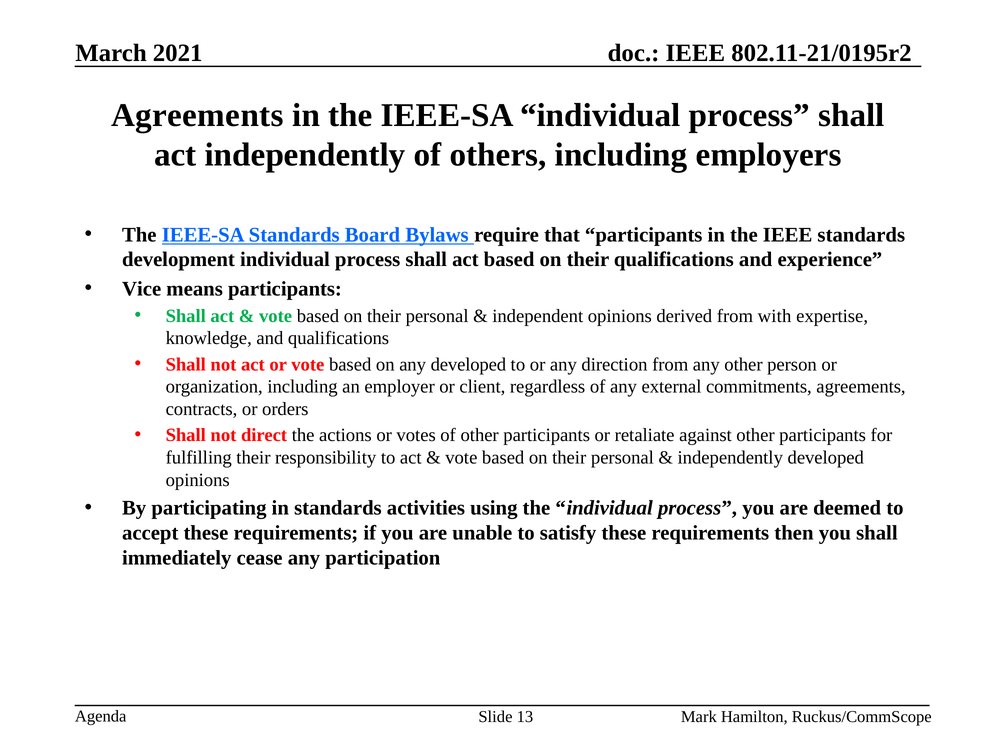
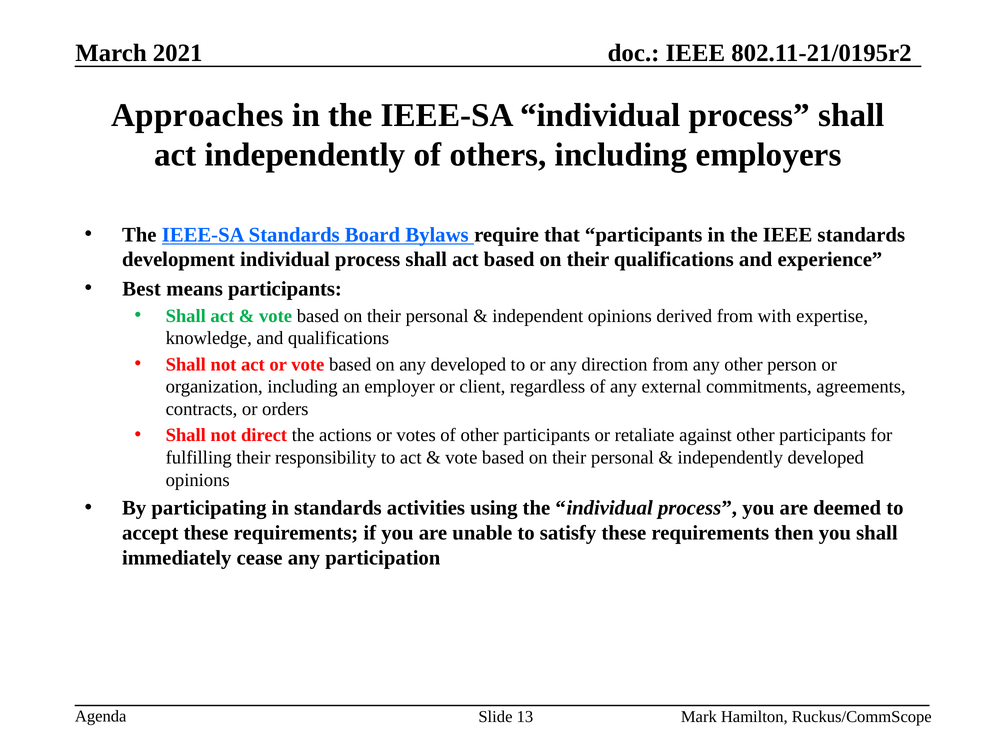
Agreements at (197, 115): Agreements -> Approaches
Vice: Vice -> Best
